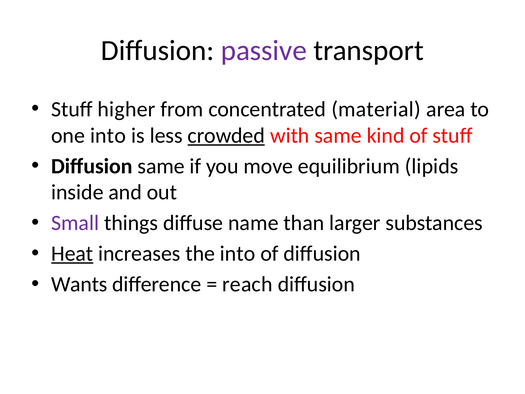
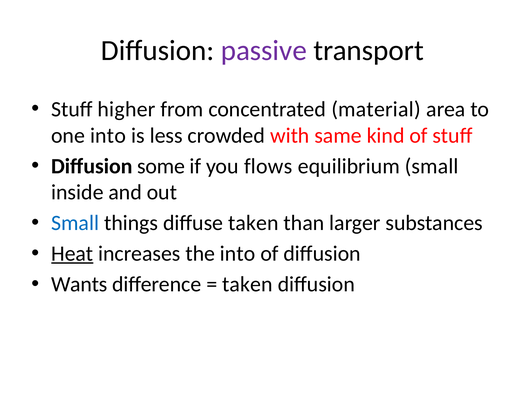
crowded underline: present -> none
Diffusion same: same -> some
move: move -> flows
equilibrium lipids: lipids -> small
Small at (75, 223) colour: purple -> blue
diffuse name: name -> taken
reach at (247, 284): reach -> taken
